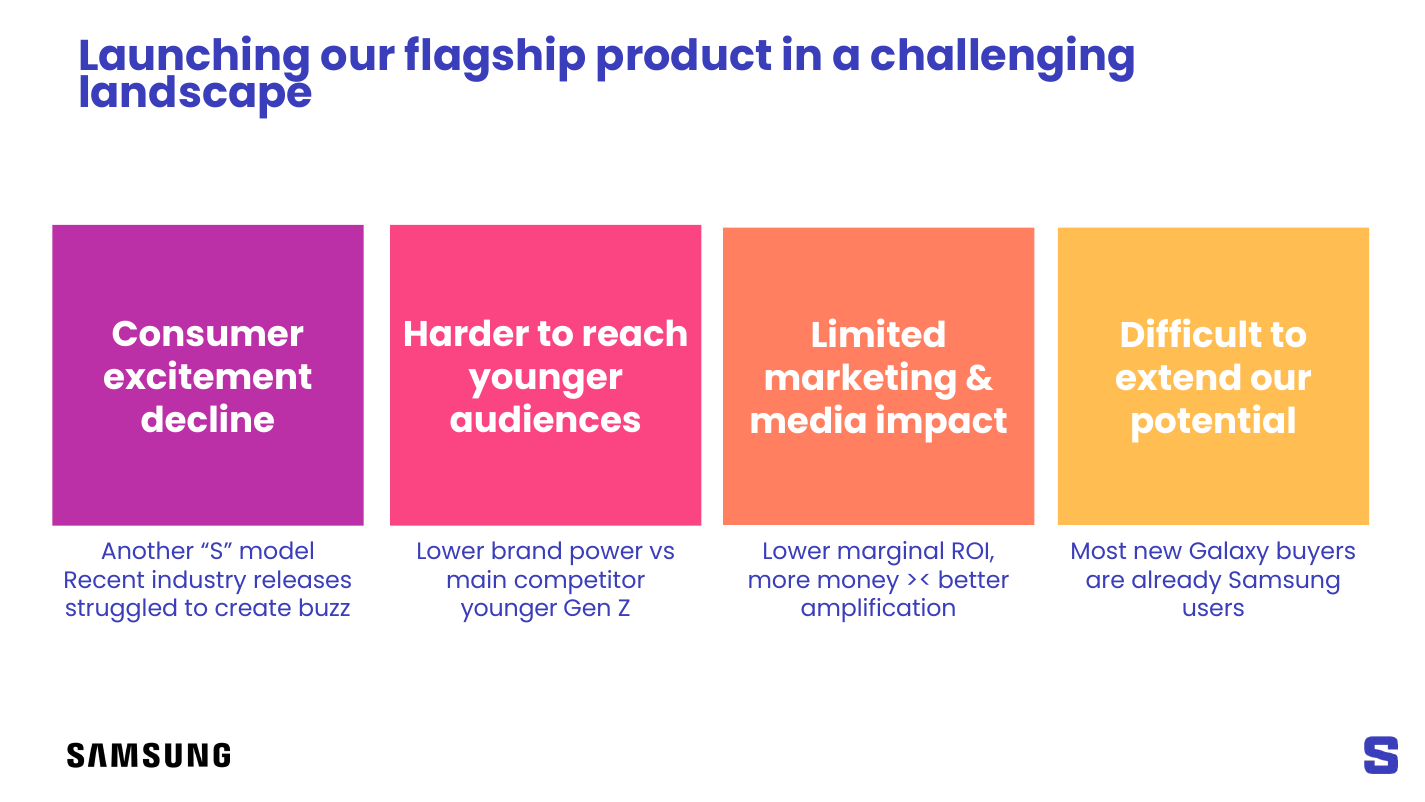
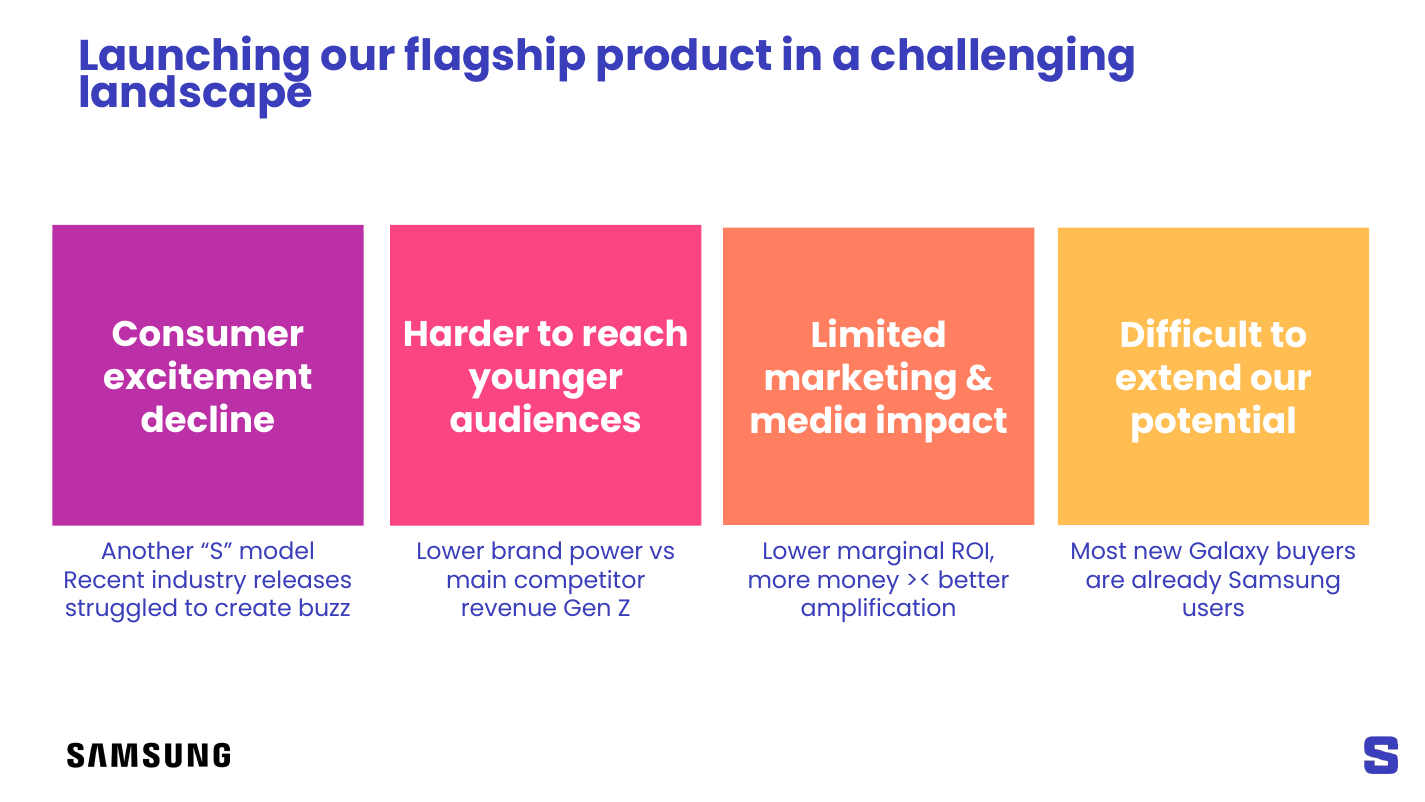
younger at (509, 608): younger -> revenue
